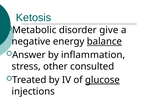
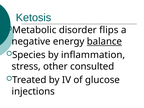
give: give -> flips
Answer: Answer -> Species
glucose underline: present -> none
